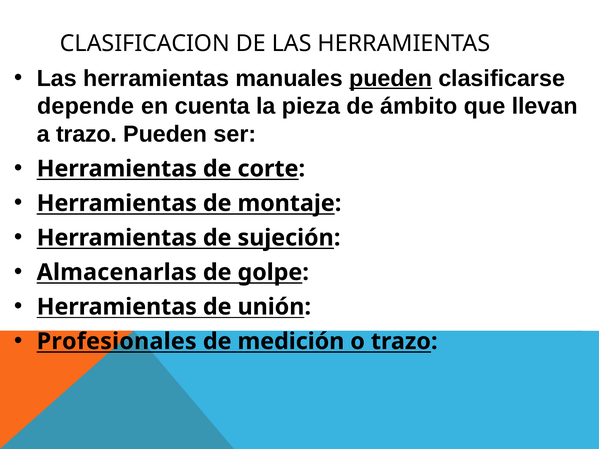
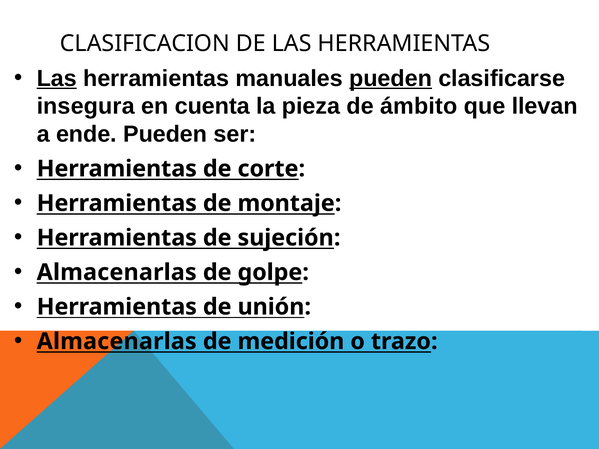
Las at (57, 78) underline: none -> present
depende: depende -> insegura
a trazo: trazo -> ende
Profesionales at (117, 342): Profesionales -> Almacenarlas
